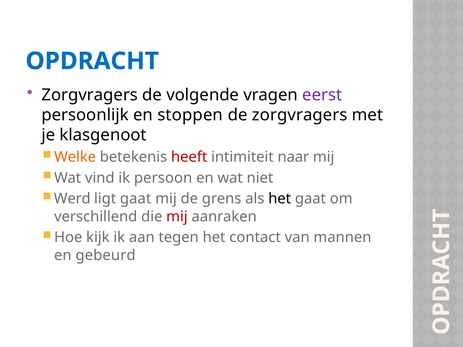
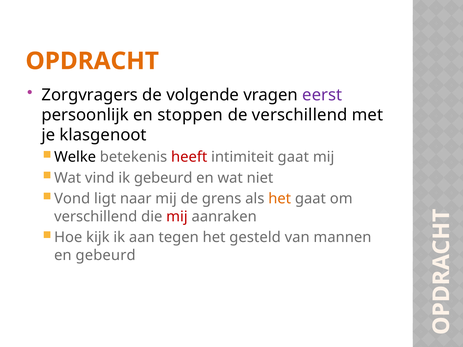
OPDRACHT colour: blue -> orange
de zorgvragers: zorgvragers -> verschillend
Welke colour: orange -> black
intimiteit naar: naar -> gaat
ik persoon: persoon -> gebeurd
Werd: Werd -> Vond
ligt gaat: gaat -> naar
het at (280, 199) colour: black -> orange
contact: contact -> gesteld
